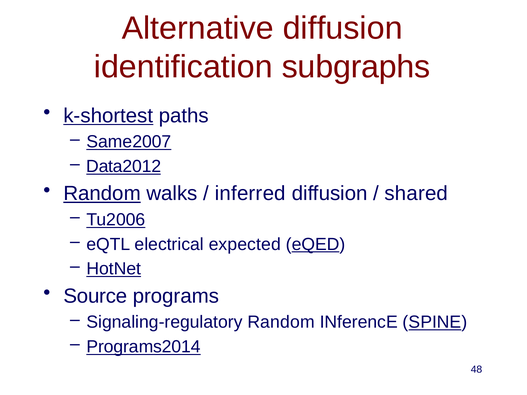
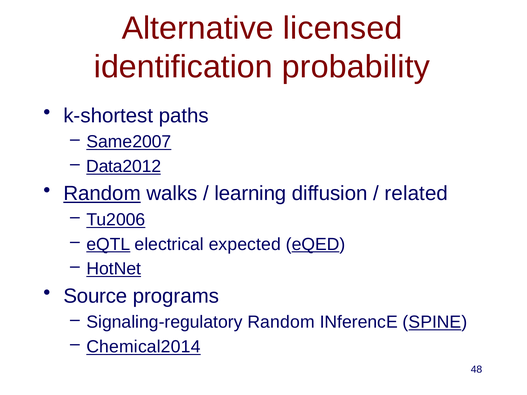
Alternative diffusion: diffusion -> licensed
subgraphs: subgraphs -> probability
k-shortest underline: present -> none
inferred: inferred -> learning
shared: shared -> related
eQTL underline: none -> present
Programs2014: Programs2014 -> Chemical2014
